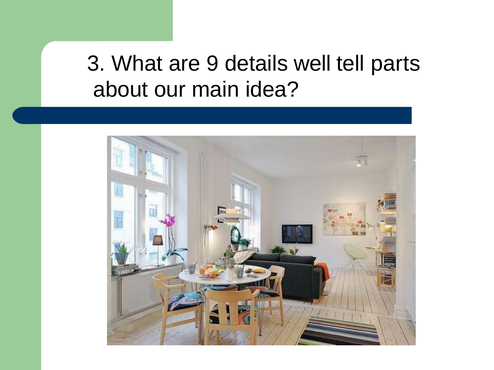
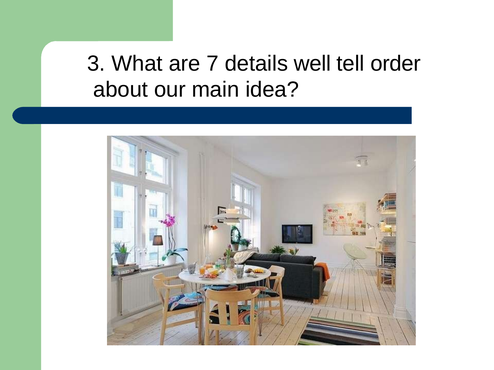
9: 9 -> 7
parts: parts -> order
